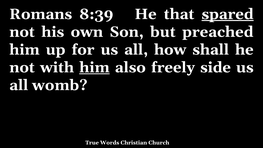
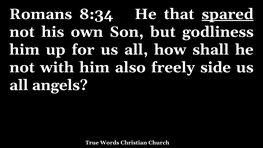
8:39: 8:39 -> 8:34
preached: preached -> godliness
him at (94, 67) underline: present -> none
womb: womb -> angels
